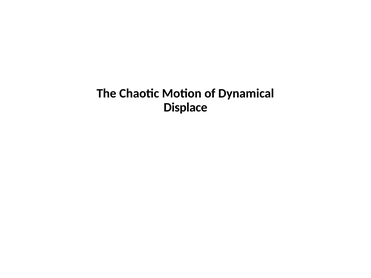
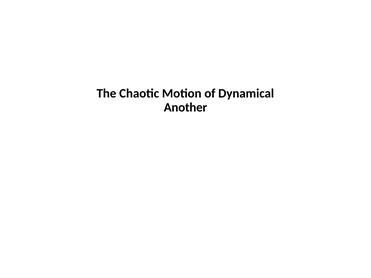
Displace: Displace -> Another
